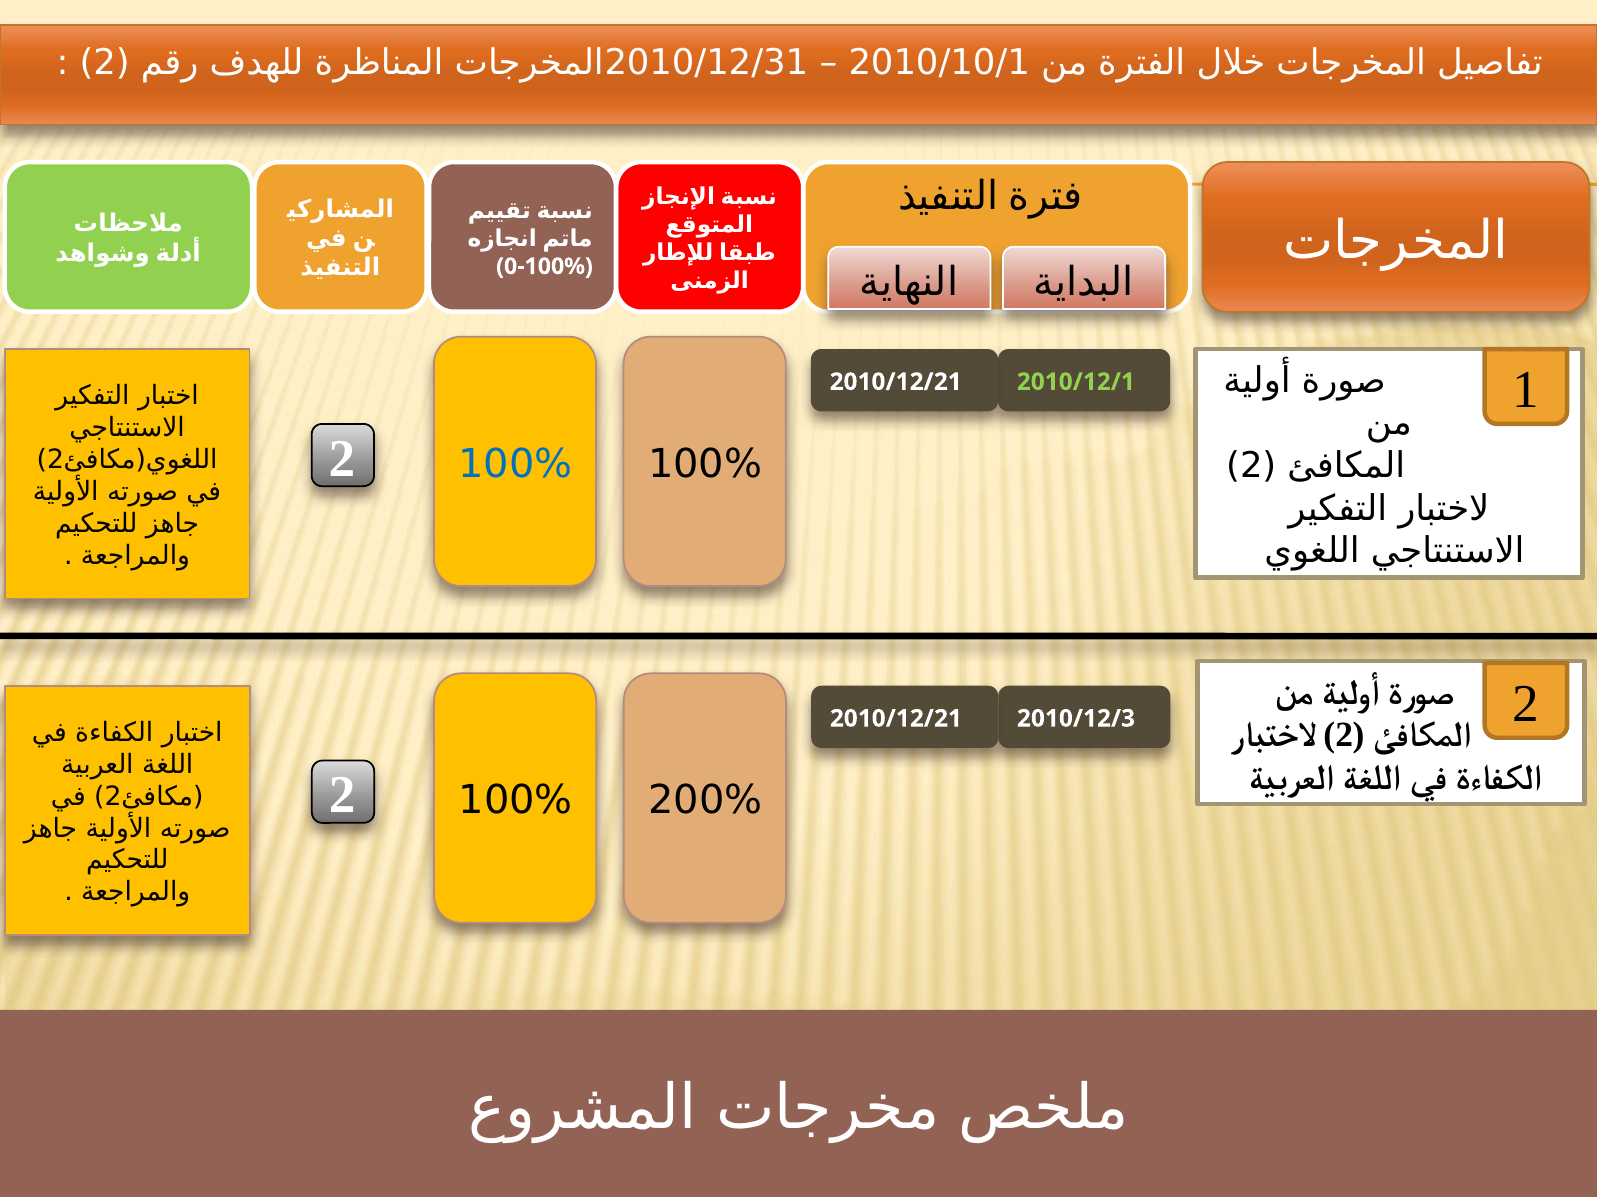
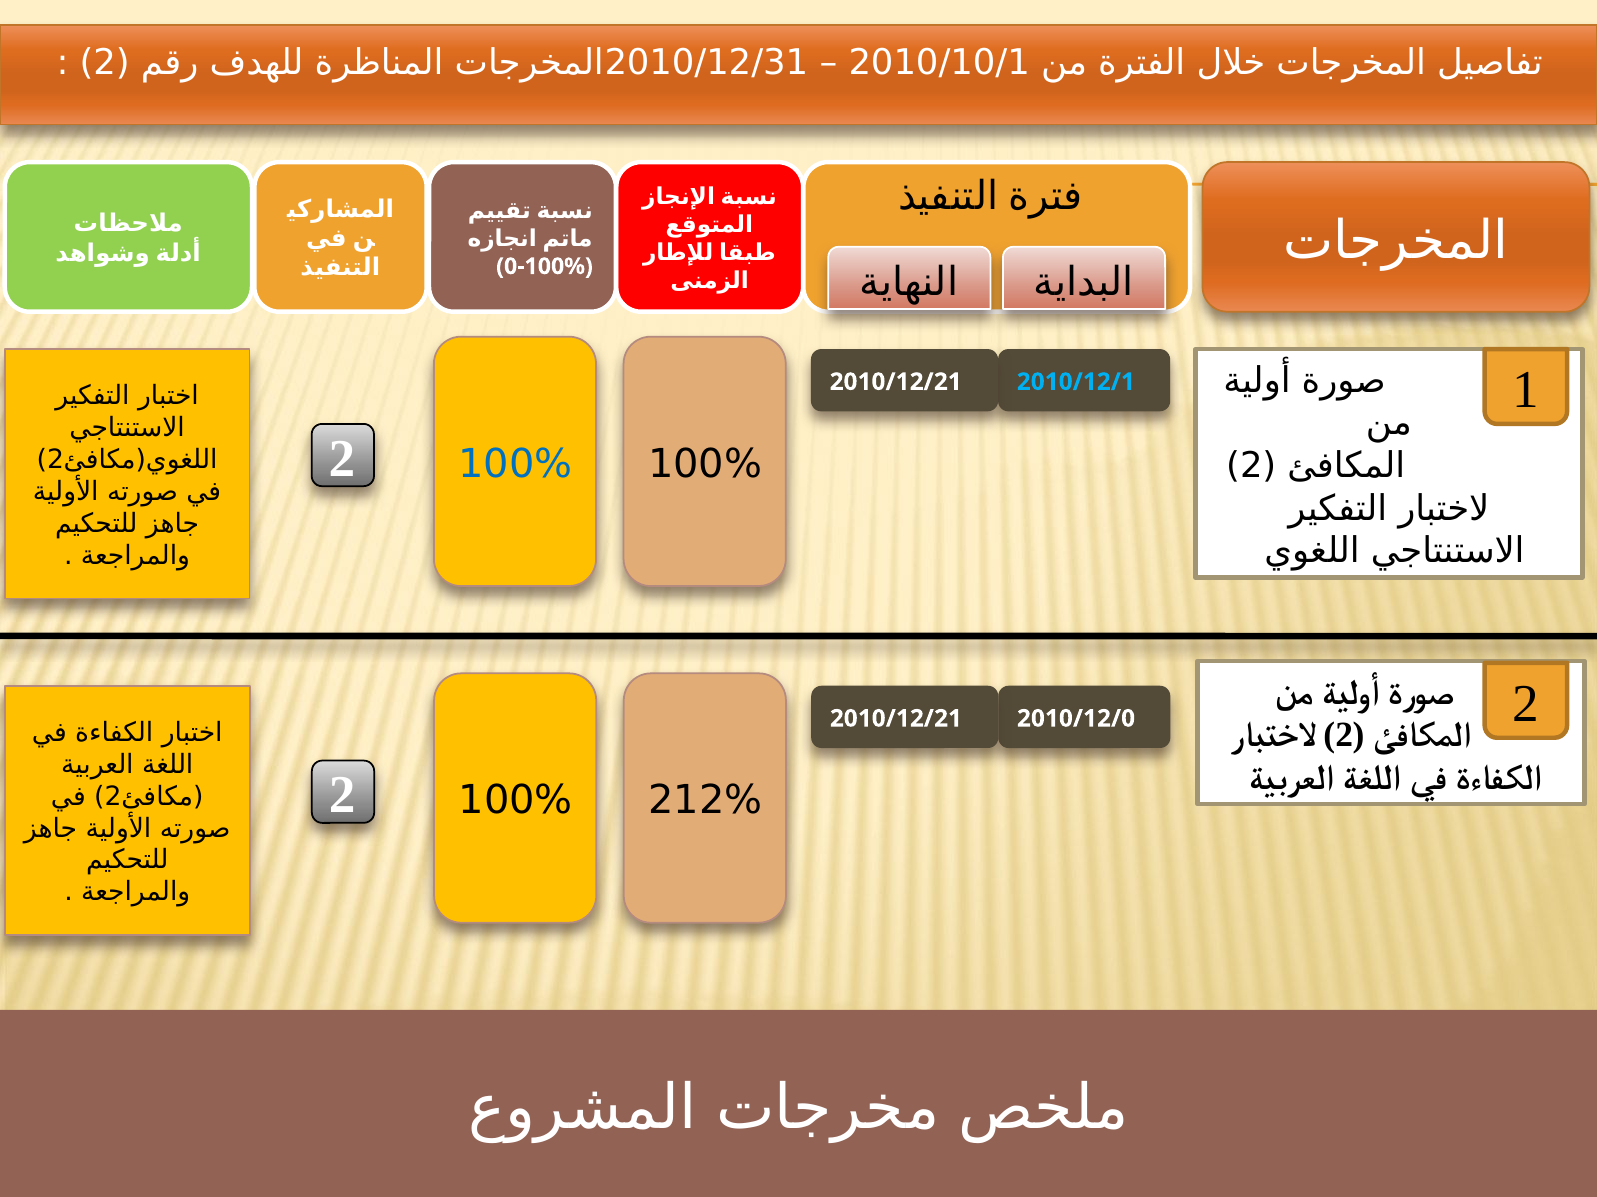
2010/12/1 colour: light green -> light blue
2010/12/3: 2010/12/3 -> 2010/12/0
200%: 200% -> 212%
